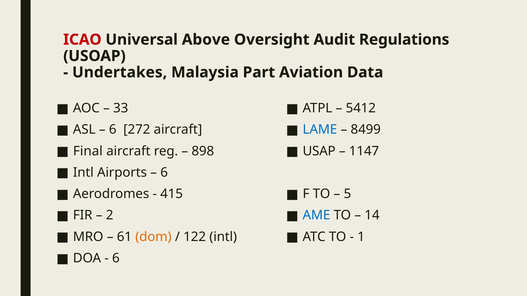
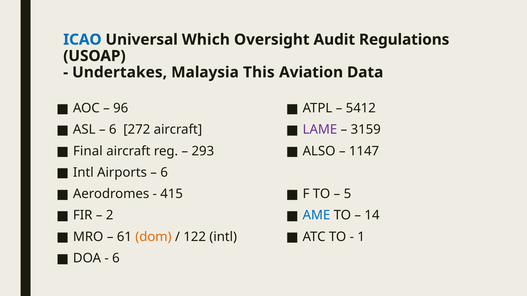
ICAO colour: red -> blue
Above: Above -> Which
Part: Part -> This
33: 33 -> 96
LAME colour: blue -> purple
8499: 8499 -> 3159
898: 898 -> 293
USAP: USAP -> ALSO
